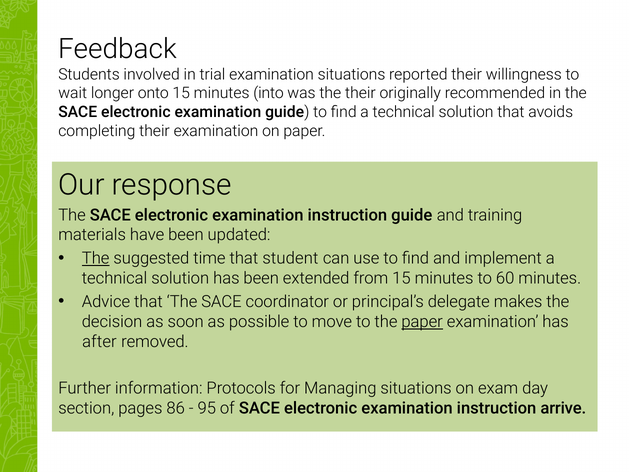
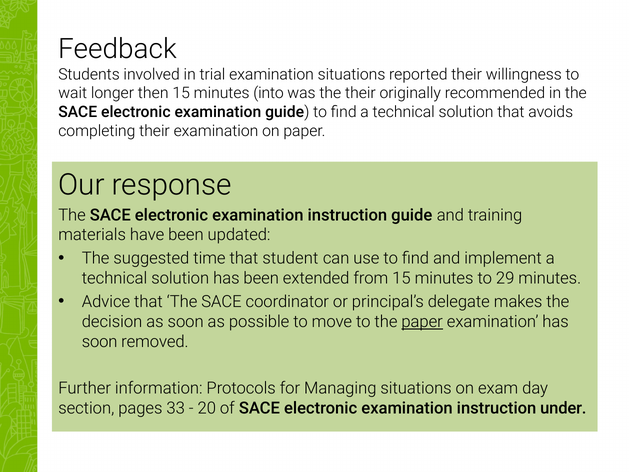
onto: onto -> then
The at (96, 258) underline: present -> none
60: 60 -> 29
after at (99, 341): after -> soon
86: 86 -> 33
95: 95 -> 20
arrive: arrive -> under
